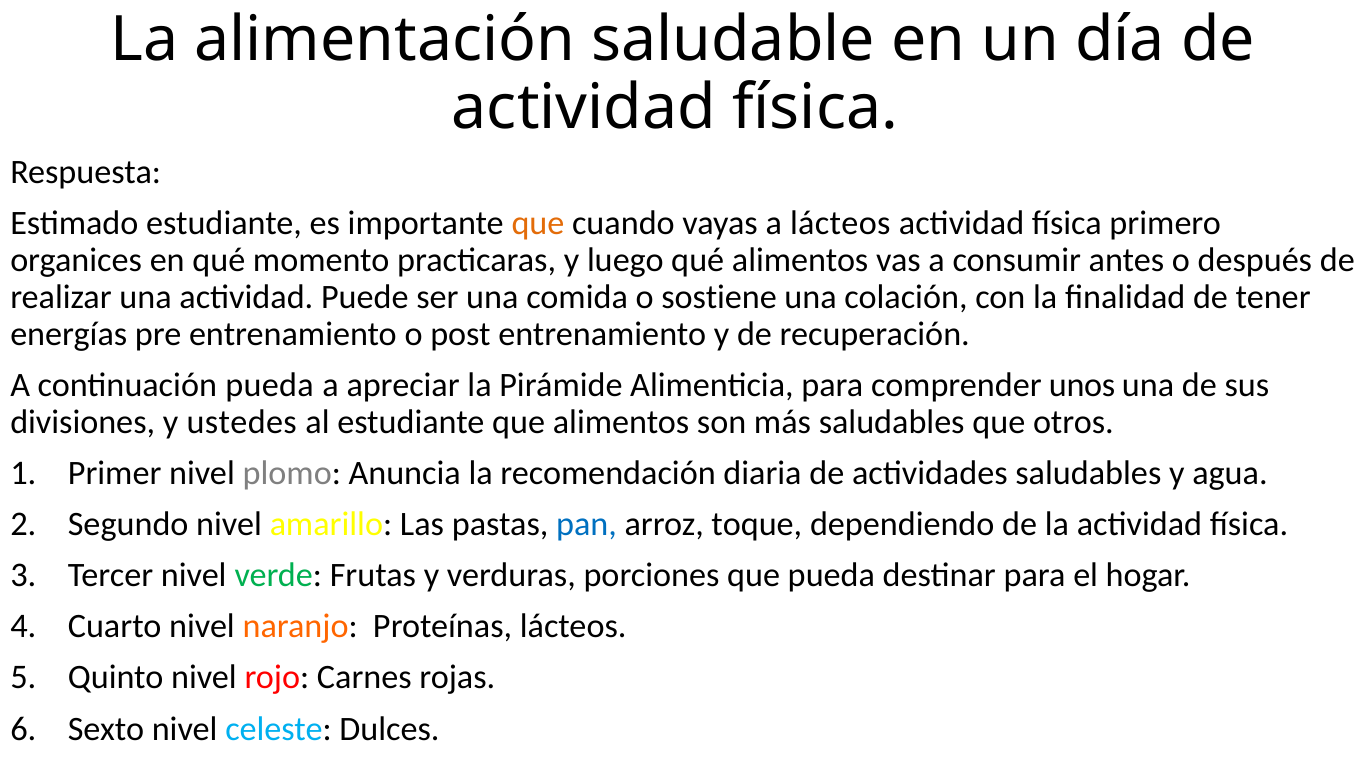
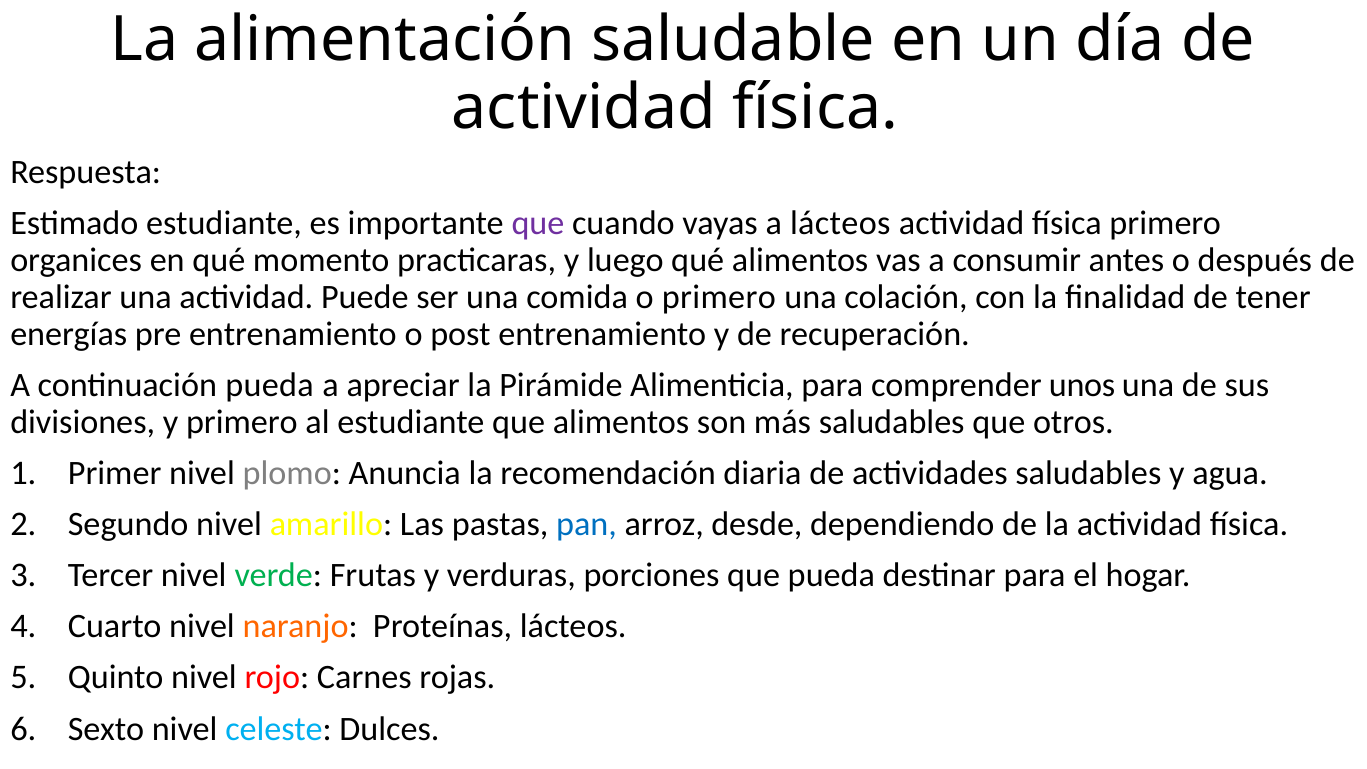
que at (538, 223) colour: orange -> purple
o sostiene: sostiene -> primero
y ustedes: ustedes -> primero
toque: toque -> desde
